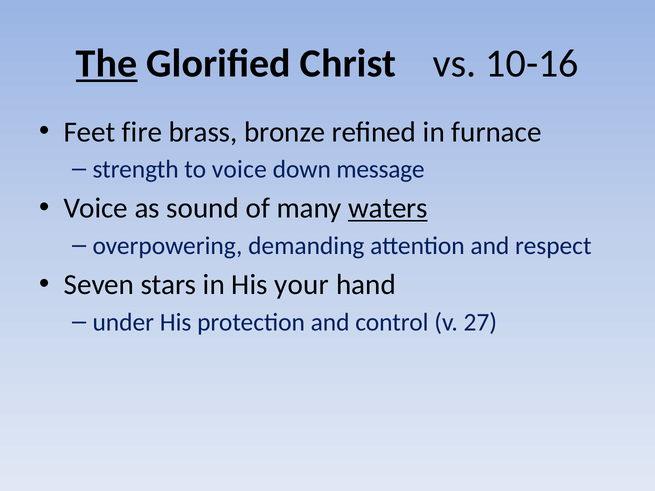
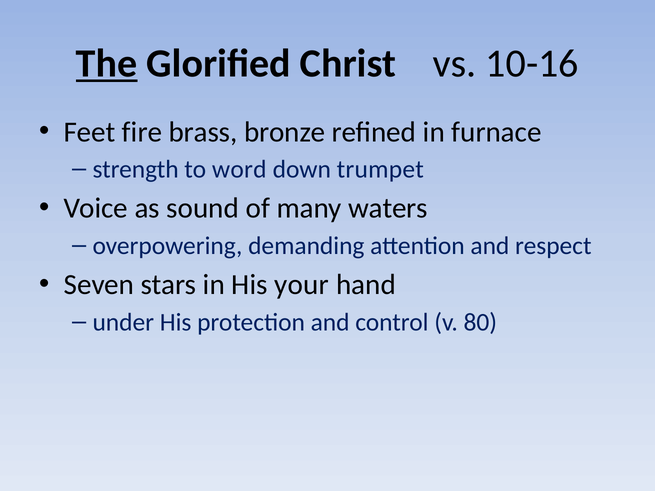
to voice: voice -> word
message: message -> trumpet
waters underline: present -> none
27: 27 -> 80
